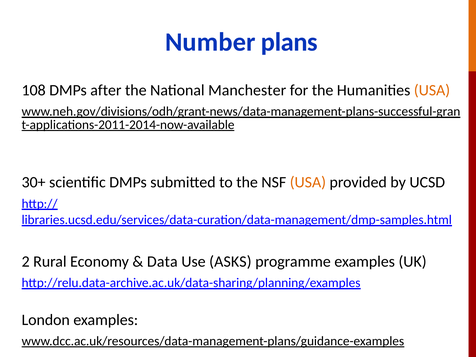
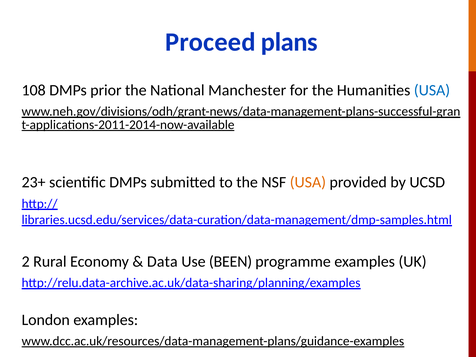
Number: Number -> Proceed
after: after -> prior
USA at (432, 90) colour: orange -> blue
30+: 30+ -> 23+
ASKS: ASKS -> BEEN
